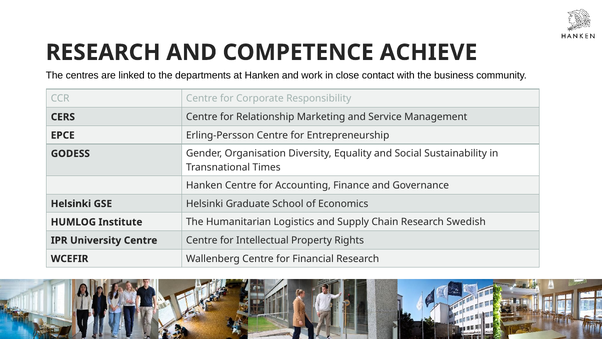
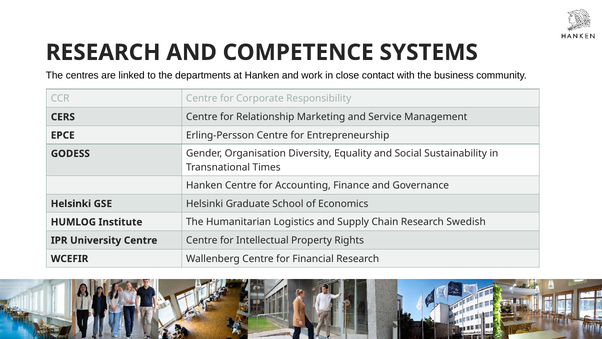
ACHIEVE: ACHIEVE -> SYSTEMS
